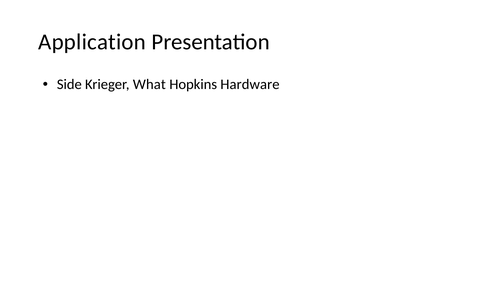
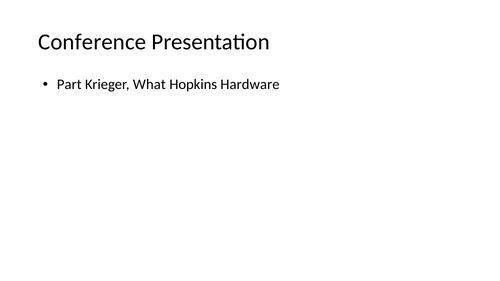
Application: Application -> Conference
Side: Side -> Part
